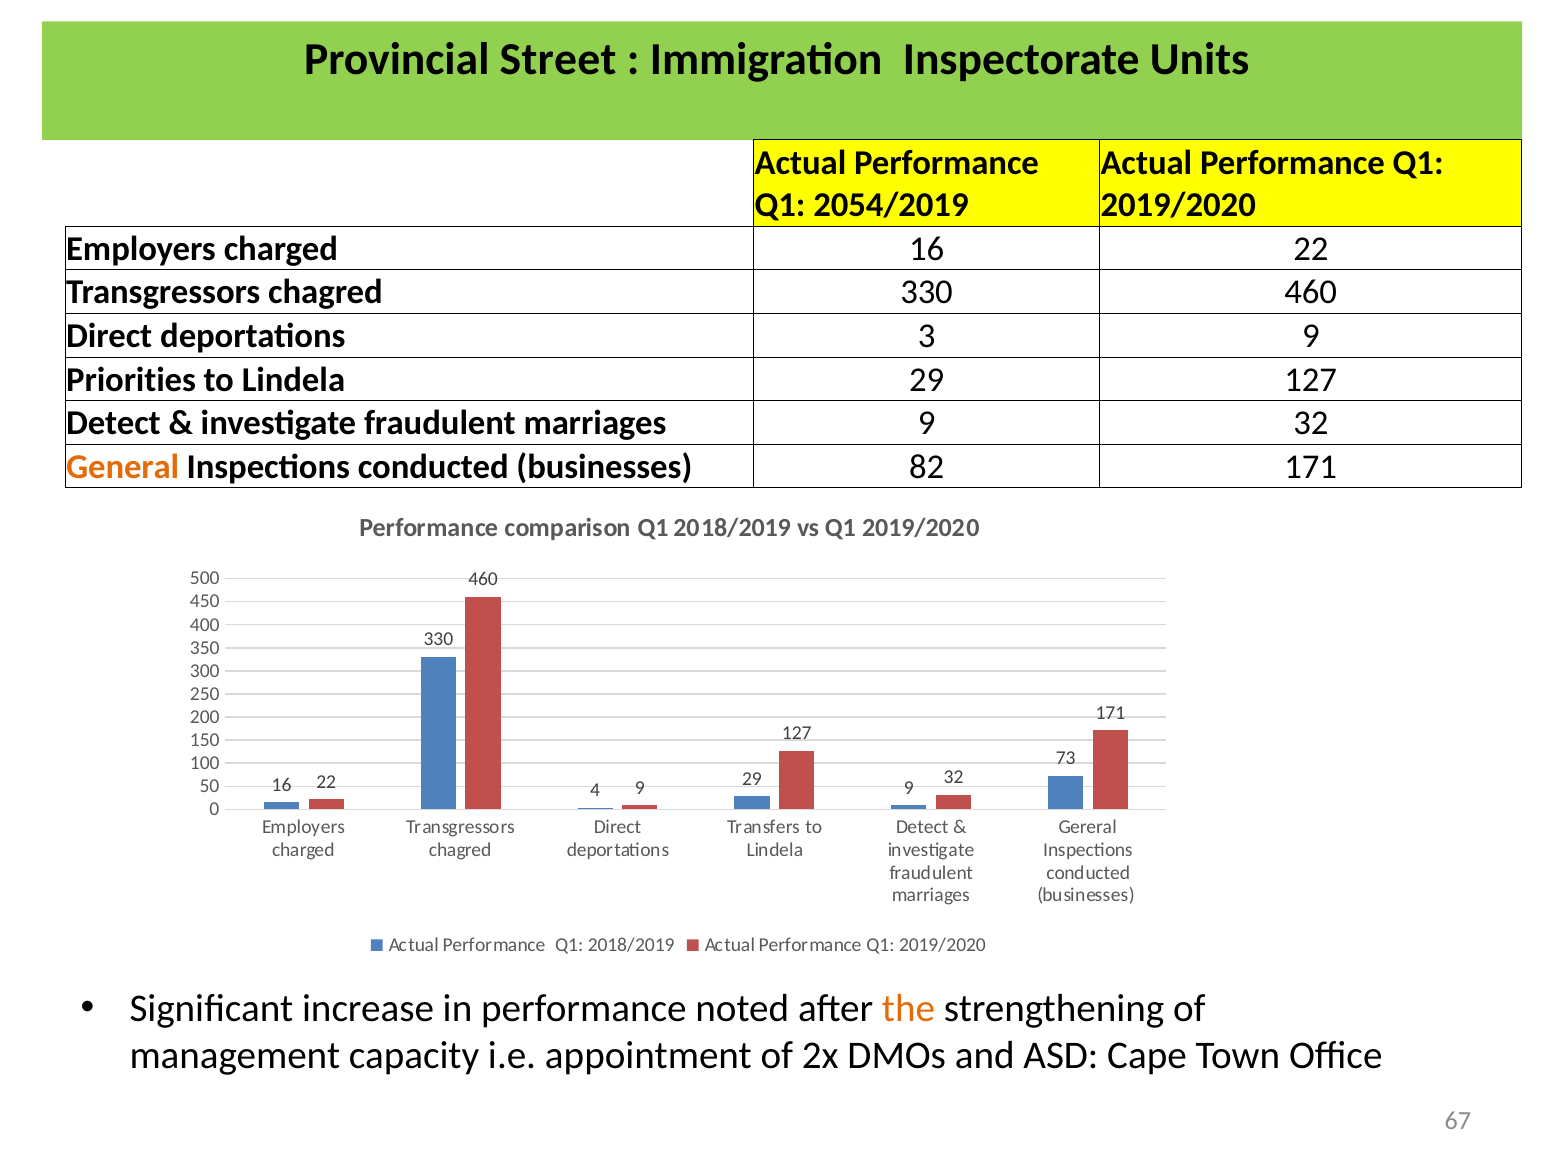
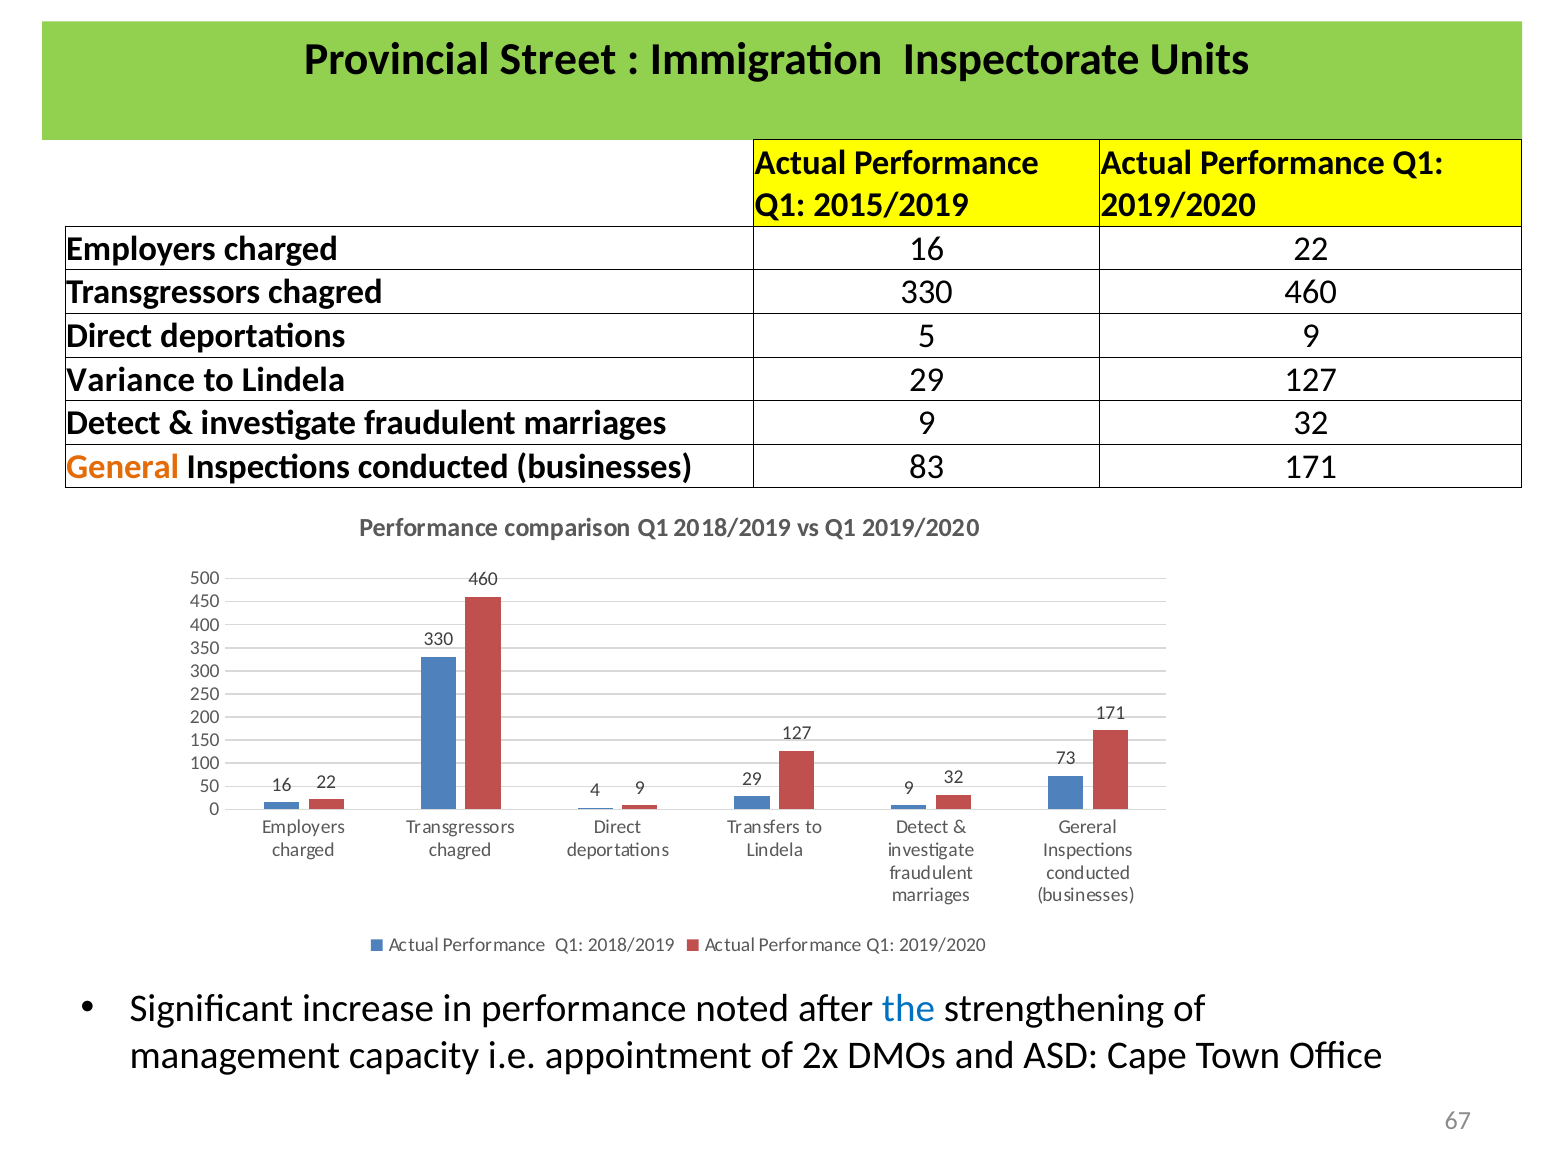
2054/2019: 2054/2019 -> 2015/2019
3: 3 -> 5
Priorities: Priorities -> Variance
82: 82 -> 83
the colour: orange -> blue
